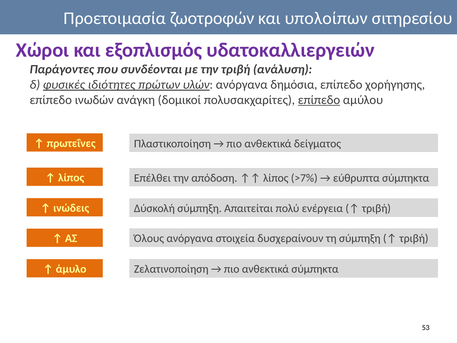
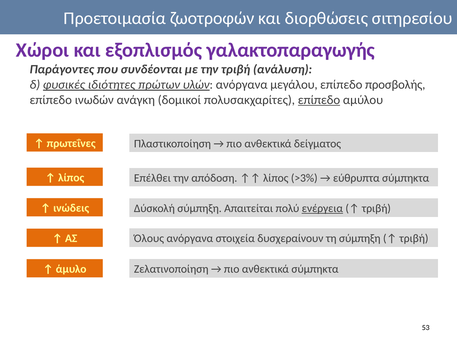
υπολοίπων: υπολοίπων -> διορθώσεις
υδατοκαλλιεργειών: υδατοκαλλιεργειών -> γαλακτοπαραγωγής
δημόσια: δημόσια -> μεγάλου
χορήγησης: χορήγησης -> προσβολής
>7%: >7% -> >3%
ενέργεια underline: none -> present
